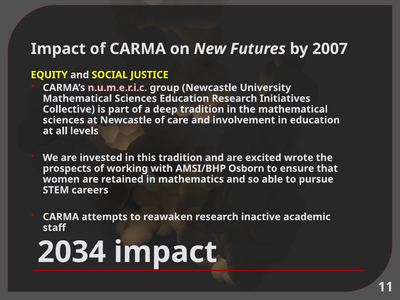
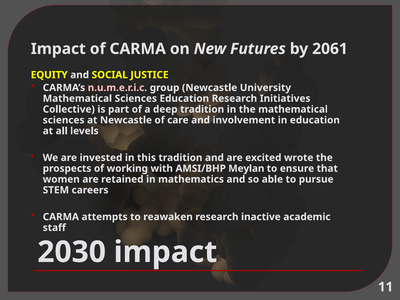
2007: 2007 -> 2061
Osborn: Osborn -> Meylan
2034: 2034 -> 2030
